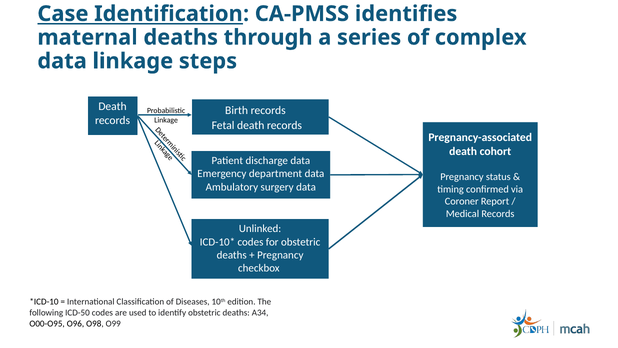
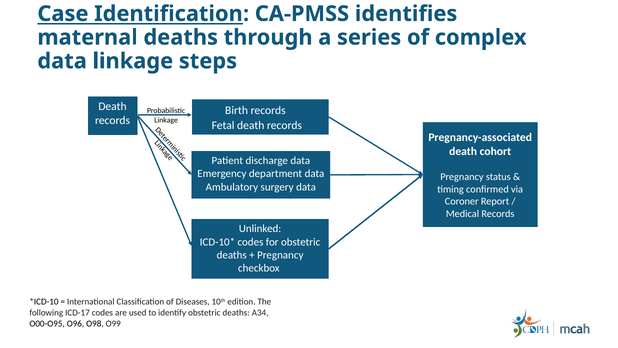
ICD-50: ICD-50 -> ICD-17
